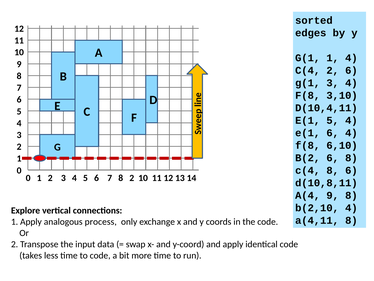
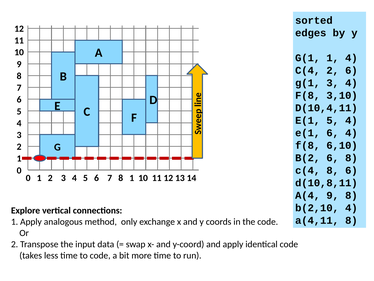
8 2: 2 -> 1
process: process -> method
